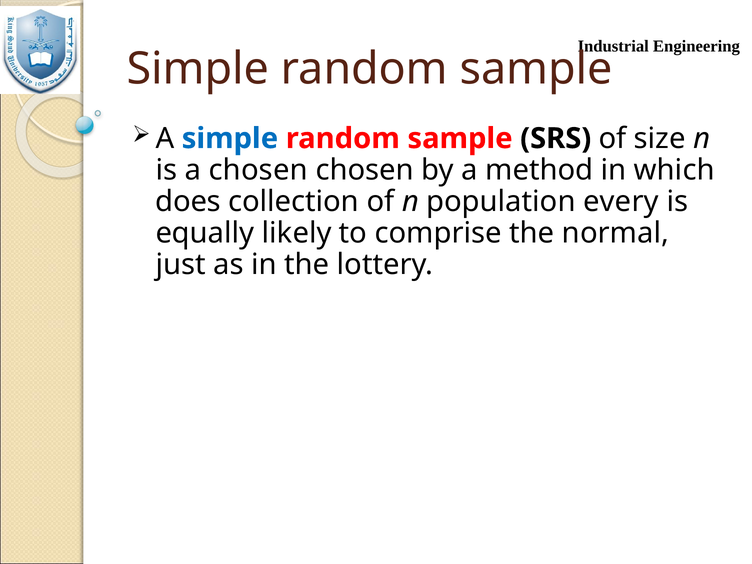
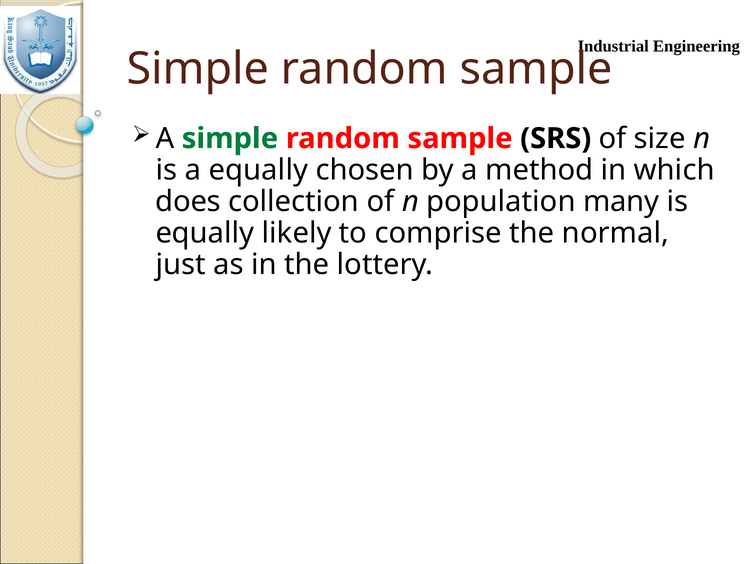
simple at (230, 138) colour: blue -> green
a chosen: chosen -> equally
every: every -> many
